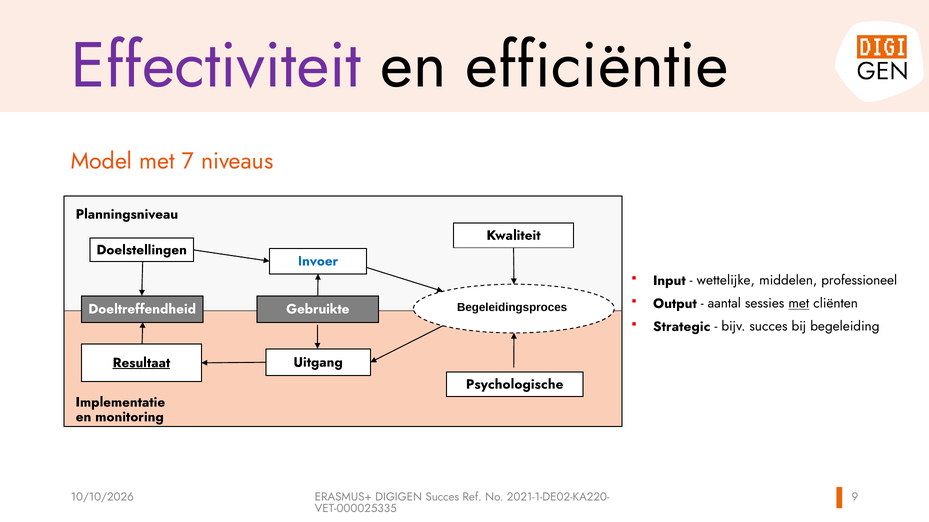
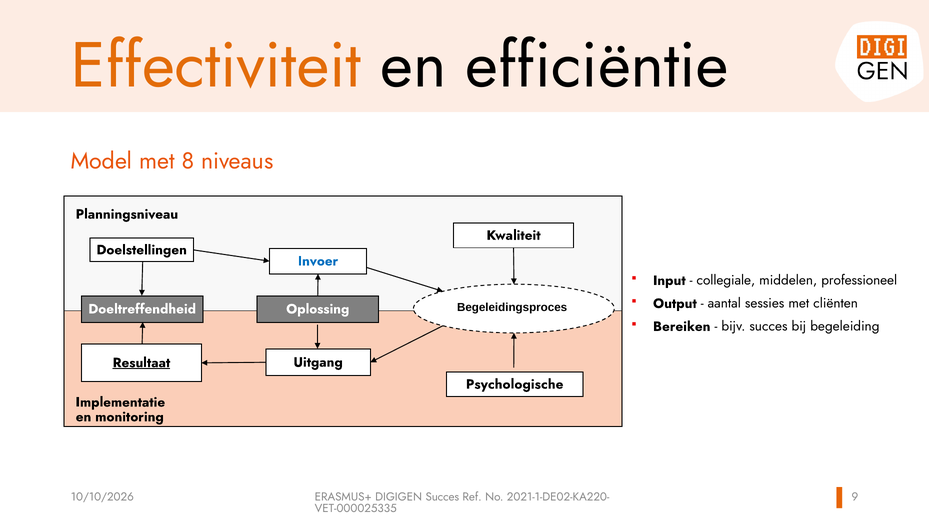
Effectiviteit colour: purple -> orange
7: 7 -> 8
wettelijke: wettelijke -> collegiale
met at (799, 304) underline: present -> none
Gebruikte: Gebruikte -> Oplossing
Strategic: Strategic -> Bereiken
